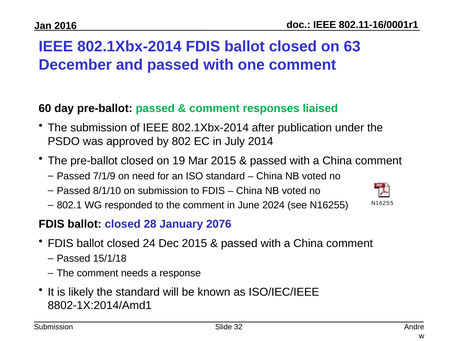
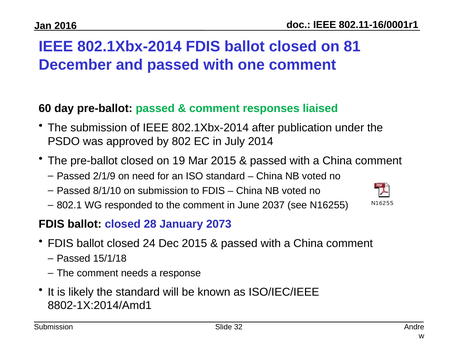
63: 63 -> 81
7/1/9: 7/1/9 -> 2/1/9
2024: 2024 -> 2037
2076: 2076 -> 2073
